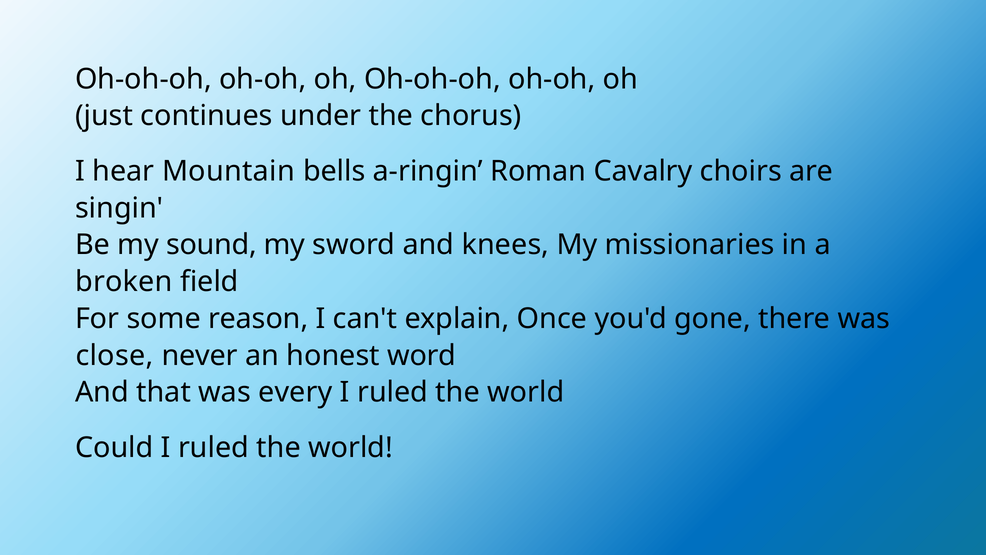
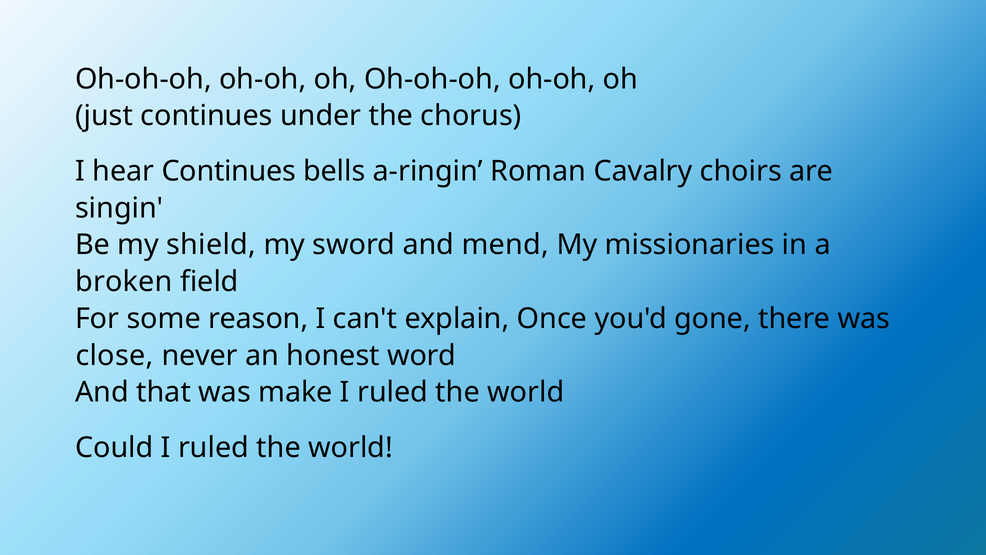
hear Mountain: Mountain -> Continues
sound: sound -> shield
knees: knees -> mend
every: every -> make
